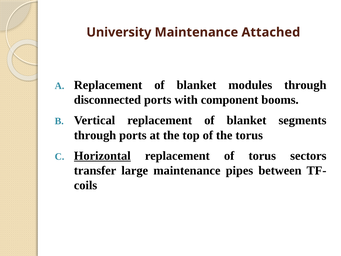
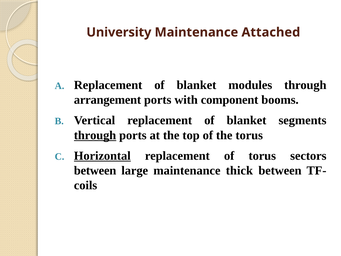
disconnected: disconnected -> arrangement
through at (95, 135) underline: none -> present
transfer at (95, 170): transfer -> between
pipes: pipes -> thick
